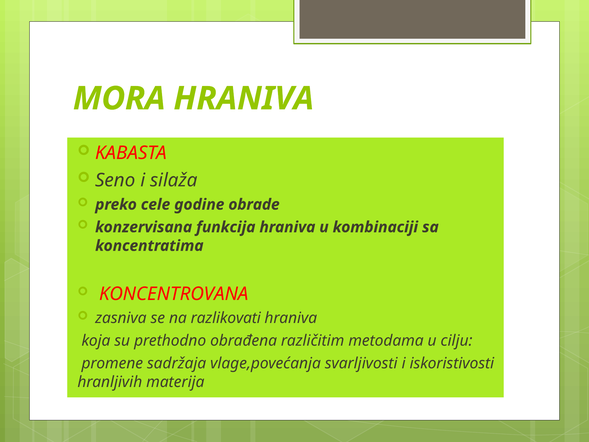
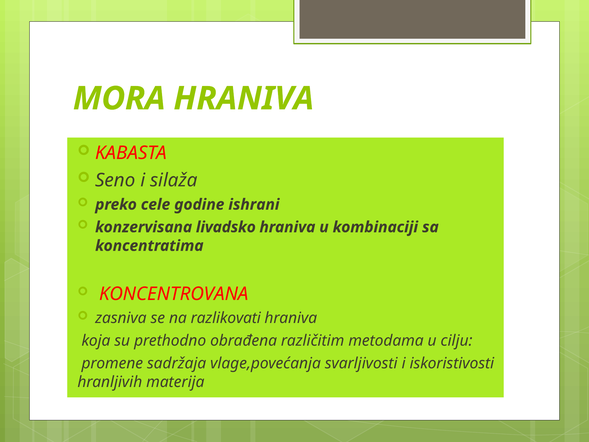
obrade: obrade -> ishrani
funkcija: funkcija -> livadsko
